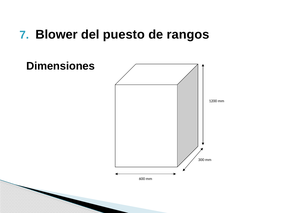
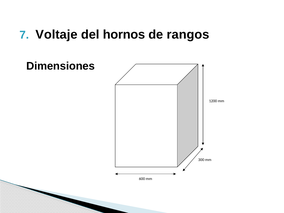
Blower: Blower -> Voltaje
puesto: puesto -> hornos
